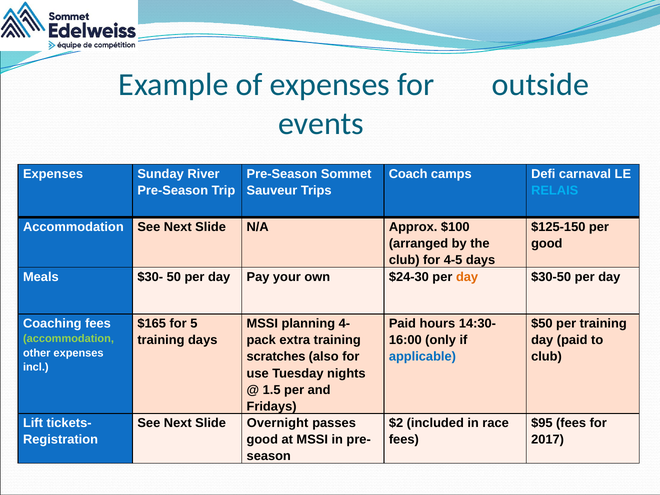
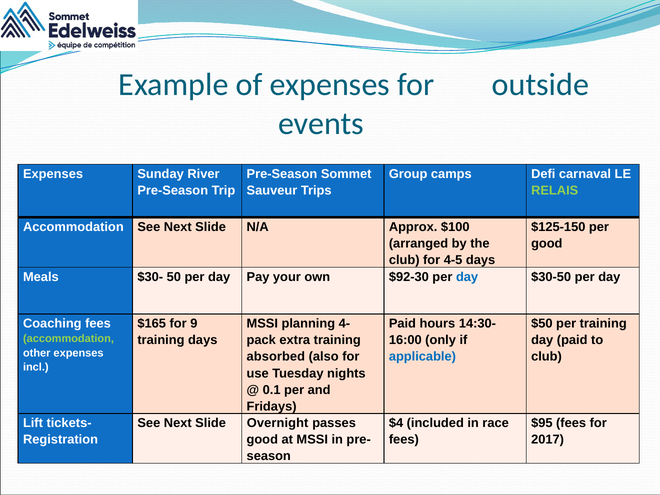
Coach: Coach -> Group
RELAIS colour: light blue -> light green
$24-30: $24-30 -> $92-30
day at (467, 277) colour: orange -> blue
5: 5 -> 9
scratches: scratches -> absorbed
1.5: 1.5 -> 0.1
$2: $2 -> $4
